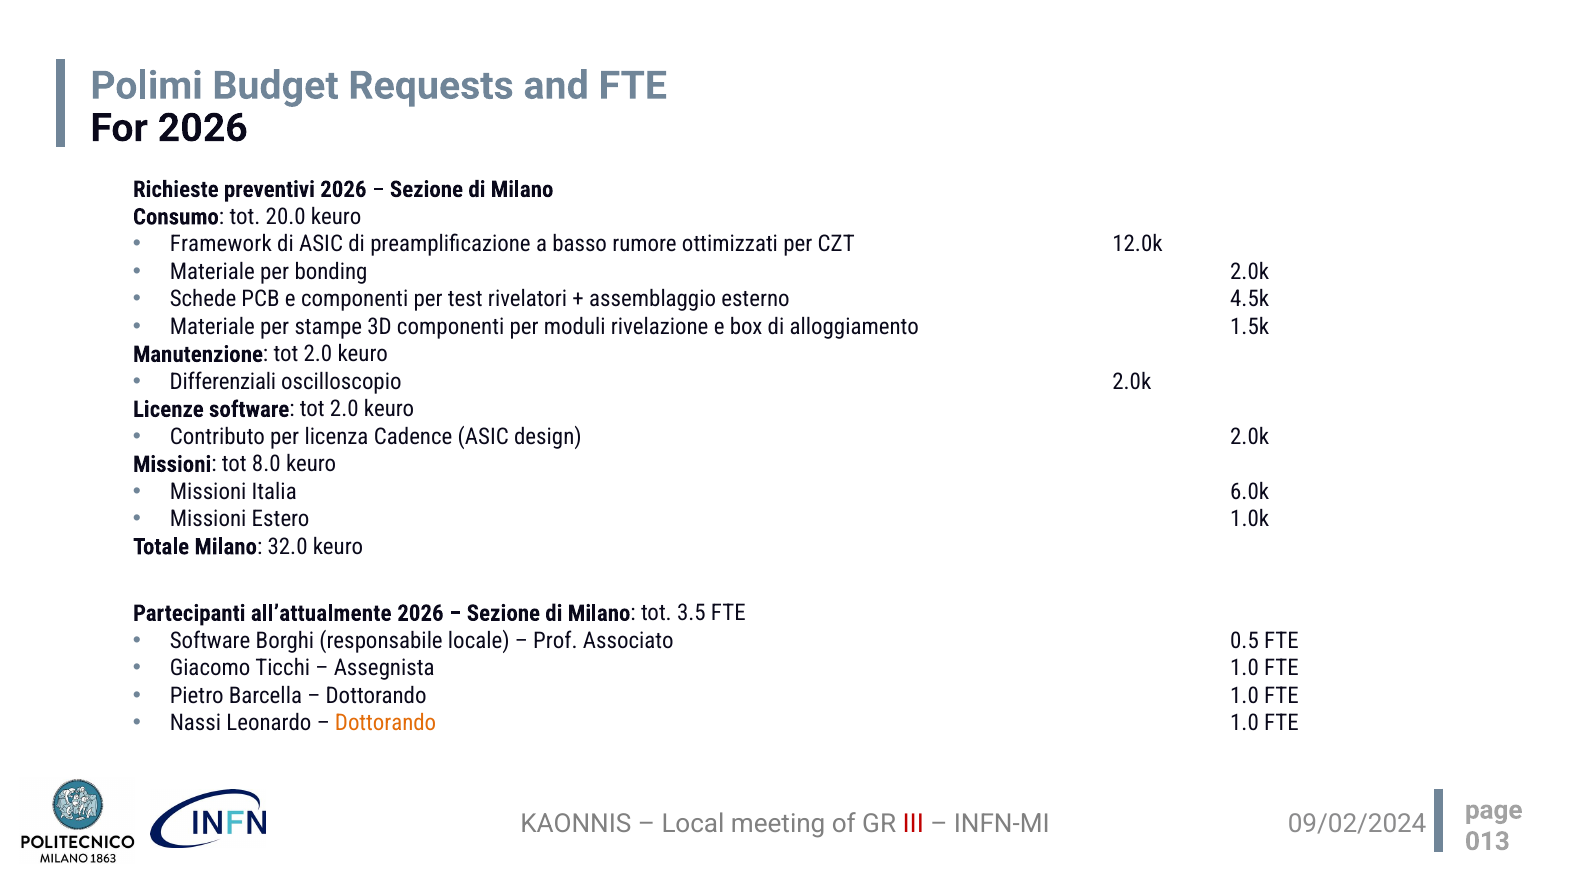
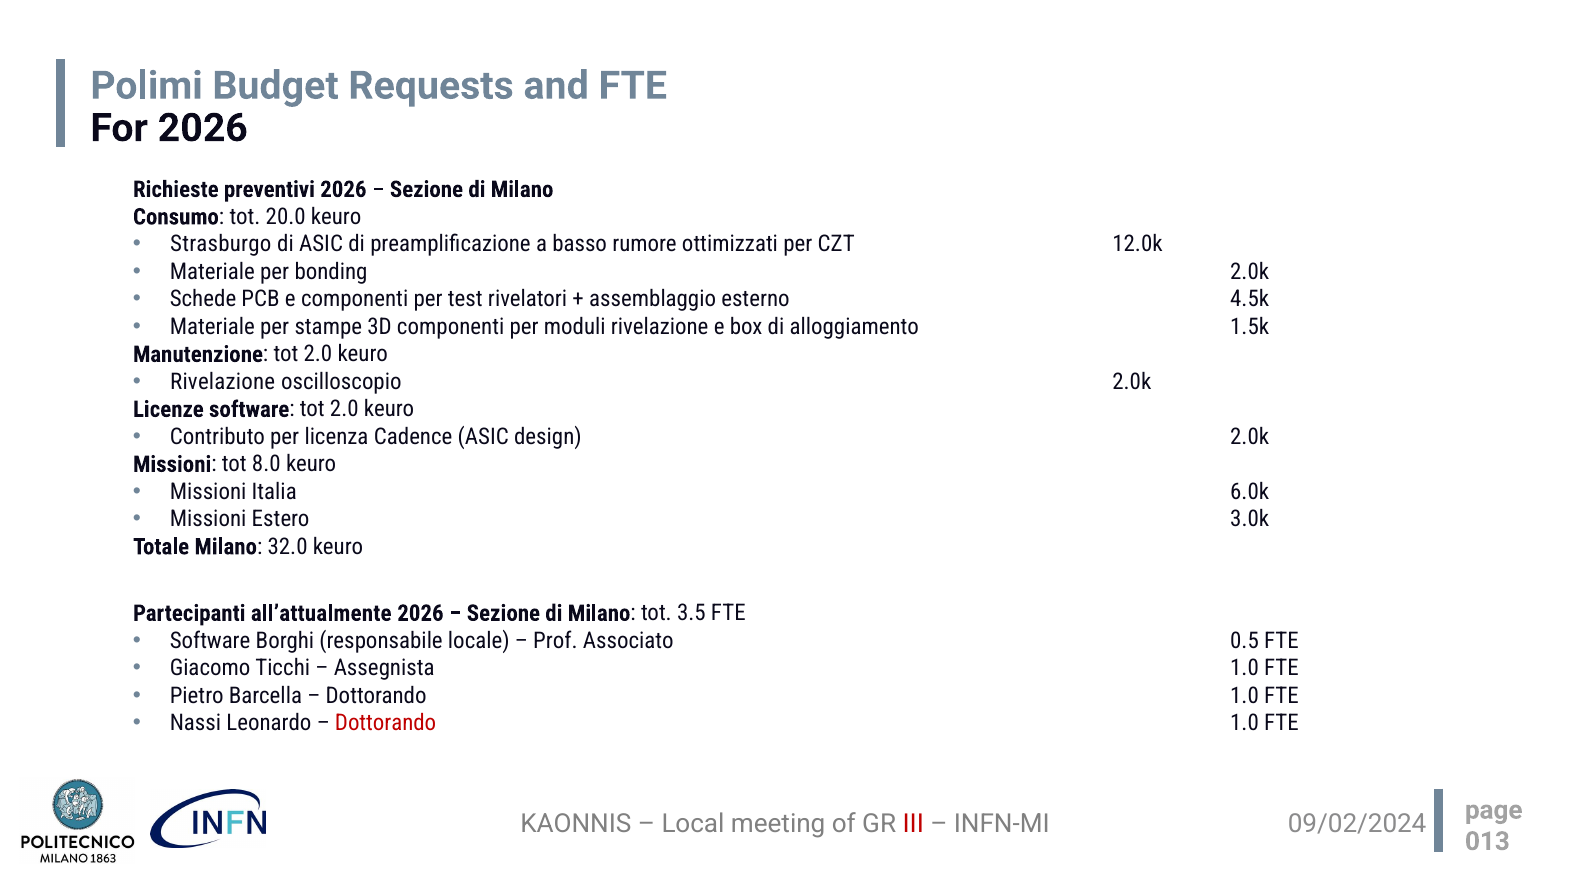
Framework: Framework -> Strasburgo
Differenziali at (223, 382): Differenziali -> Rivelazione
1.0k: 1.0k -> 3.0k
Dottorando at (386, 724) colour: orange -> red
